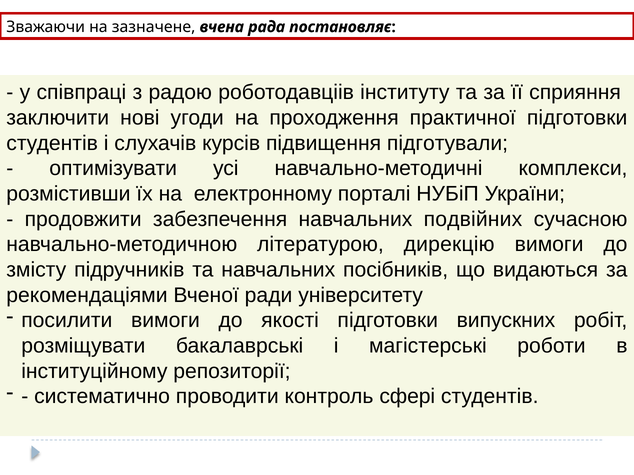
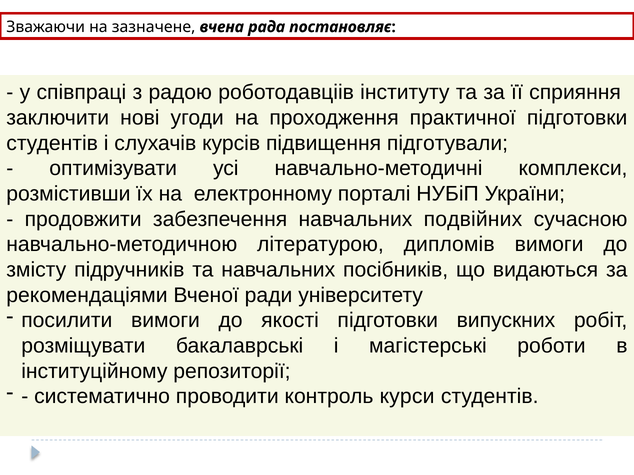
дирекцію: дирекцію -> дипломів
сфері: сфері -> курси
